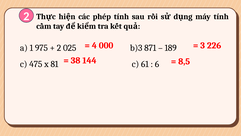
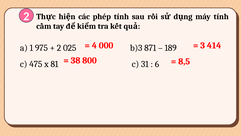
226: 226 -> 414
144: 144 -> 800
61: 61 -> 31
